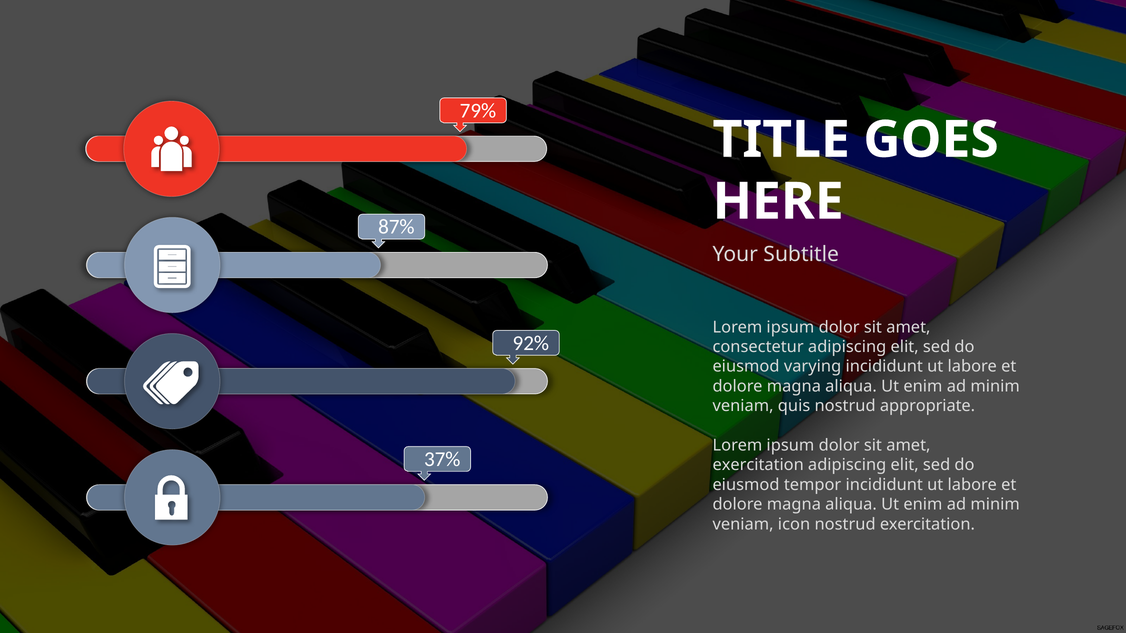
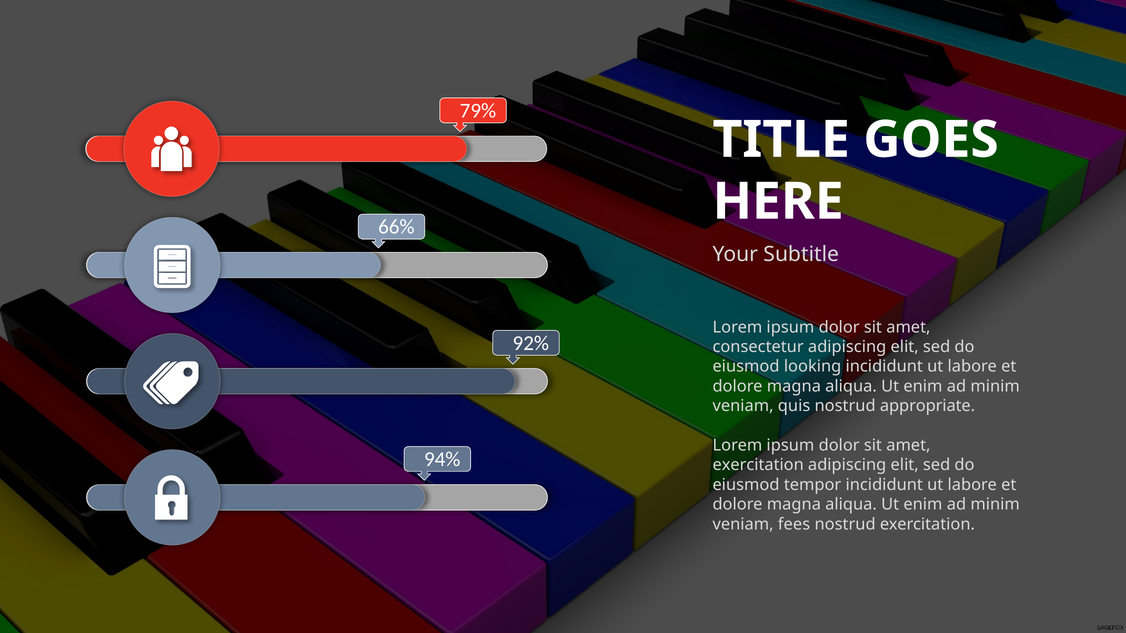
87%: 87% -> 66%
varying: varying -> looking
37%: 37% -> 94%
icon: icon -> fees
